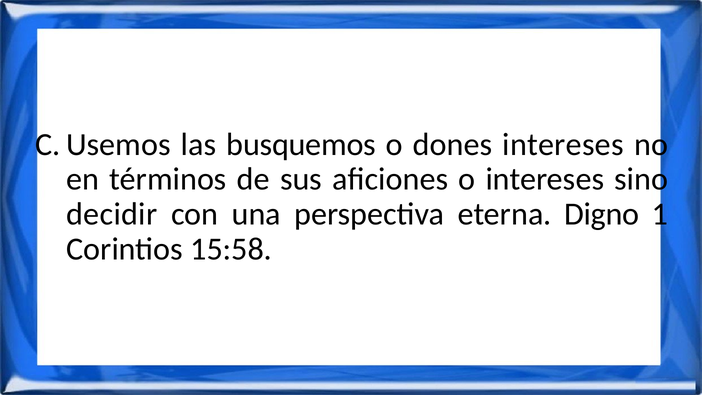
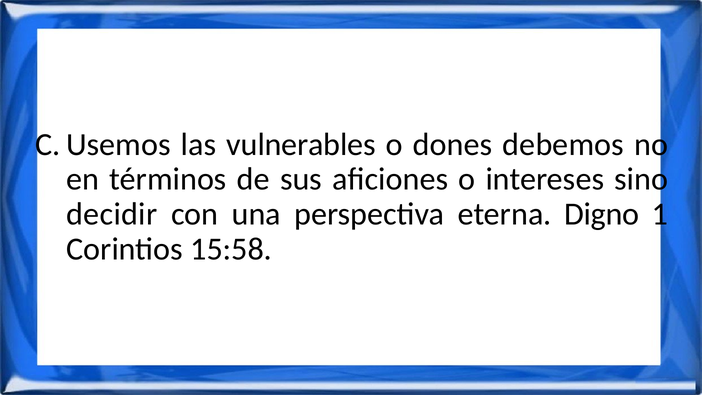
busquemos: busquemos -> vulnerables
dones intereses: intereses -> debemos
